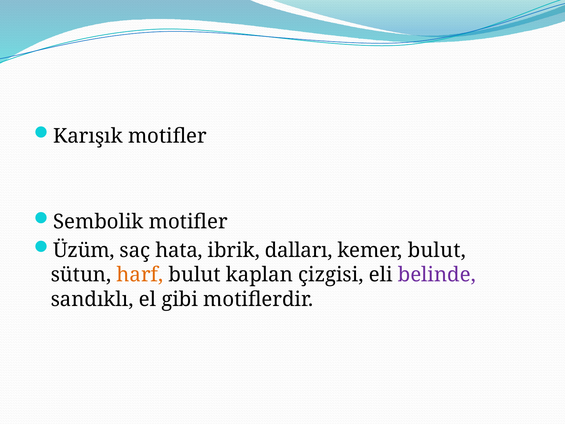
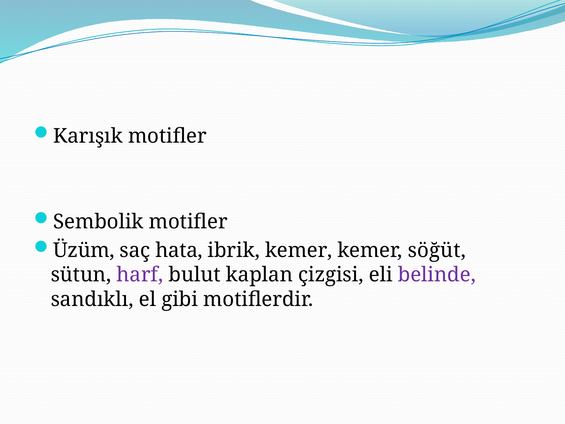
ibrik dalları: dalları -> kemer
kemer bulut: bulut -> söğüt
harf colour: orange -> purple
